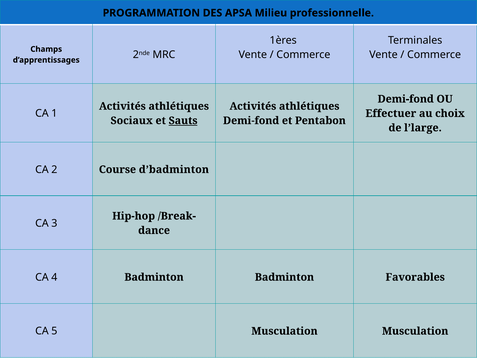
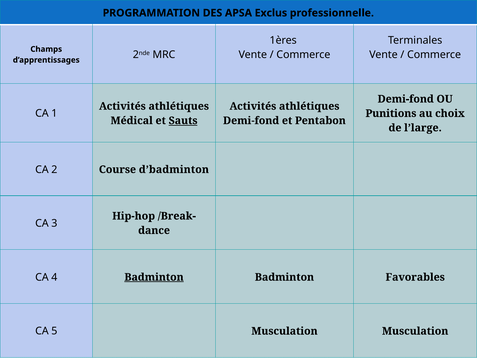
Milieu: Milieu -> Exclus
Effectuer: Effectuer -> Punitions
Sociaux: Sociaux -> Médical
Badminton at (154, 277) underline: none -> present
